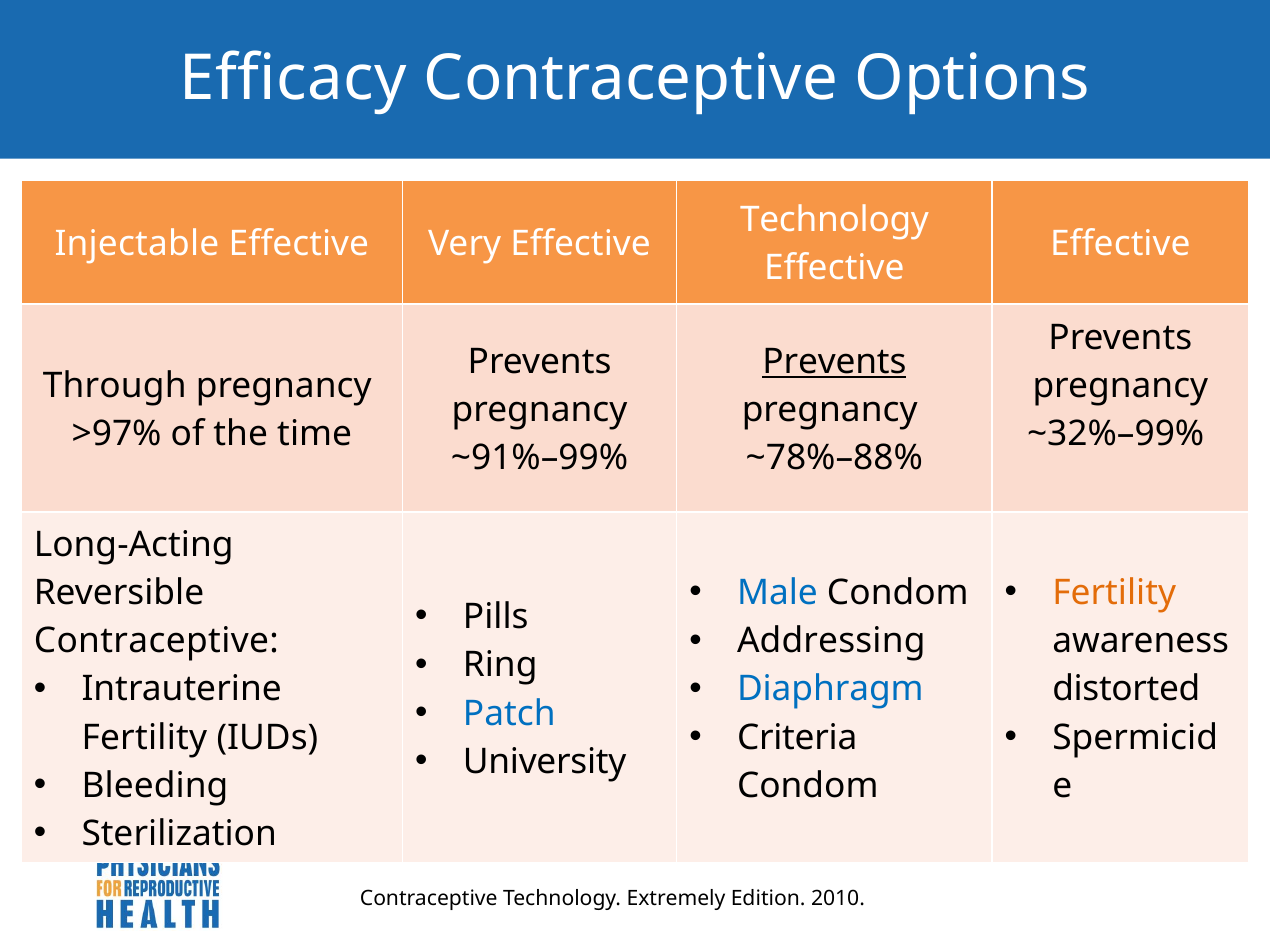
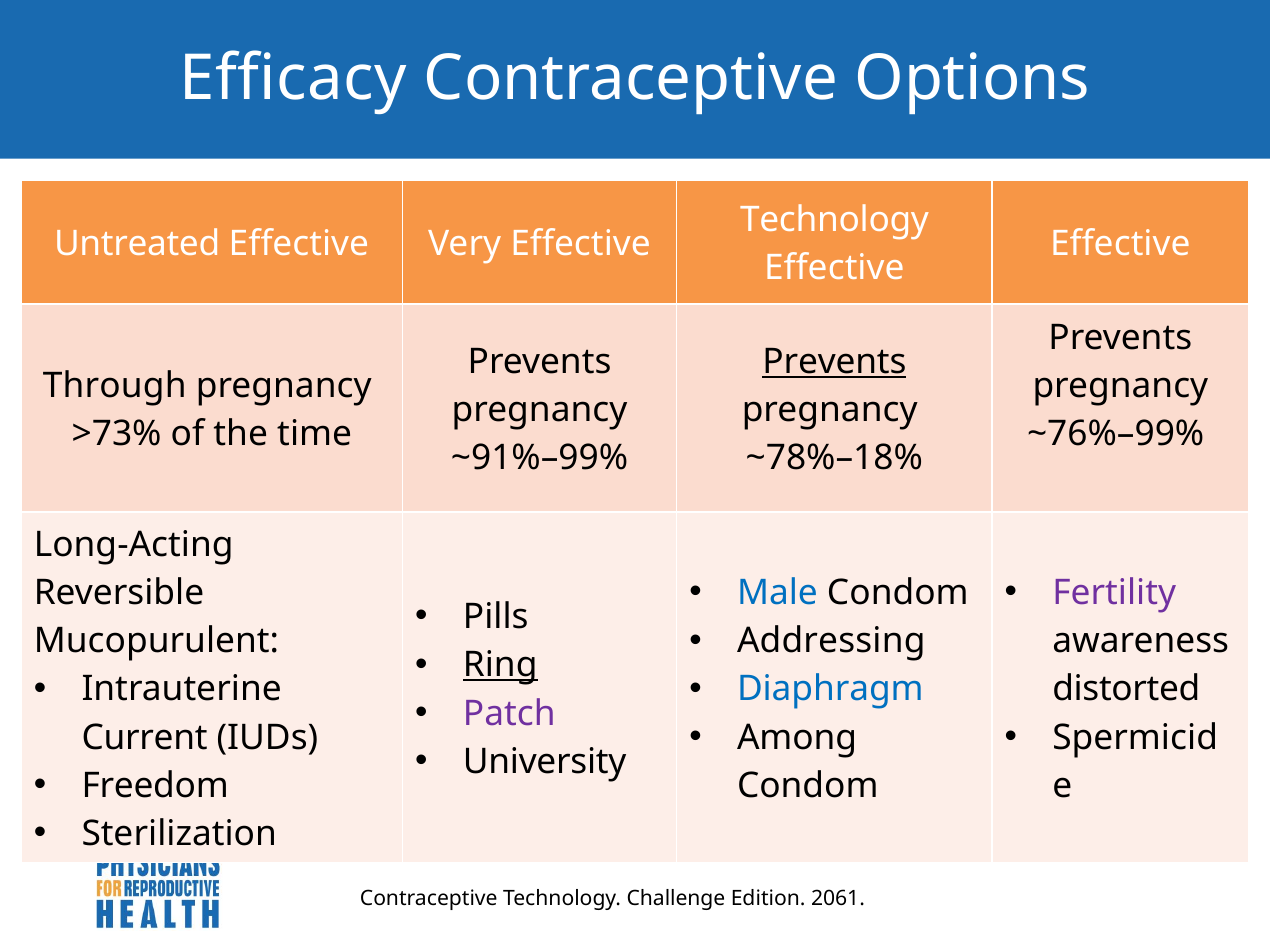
Injectable: Injectable -> Untreated
>97%: >97% -> >73%
~32%–99%: ~32%–99% -> ~76%–99%
~78%–88%: ~78%–88% -> ~78%–18%
Fertility at (1114, 593) colour: orange -> purple
Contraceptive at (156, 641): Contraceptive -> Mucopurulent
Ring underline: none -> present
Patch colour: blue -> purple
Criteria: Criteria -> Among
Fertility at (144, 738): Fertility -> Current
Bleeding: Bleeding -> Freedom
Extremely: Extremely -> Challenge
2010: 2010 -> 2061
